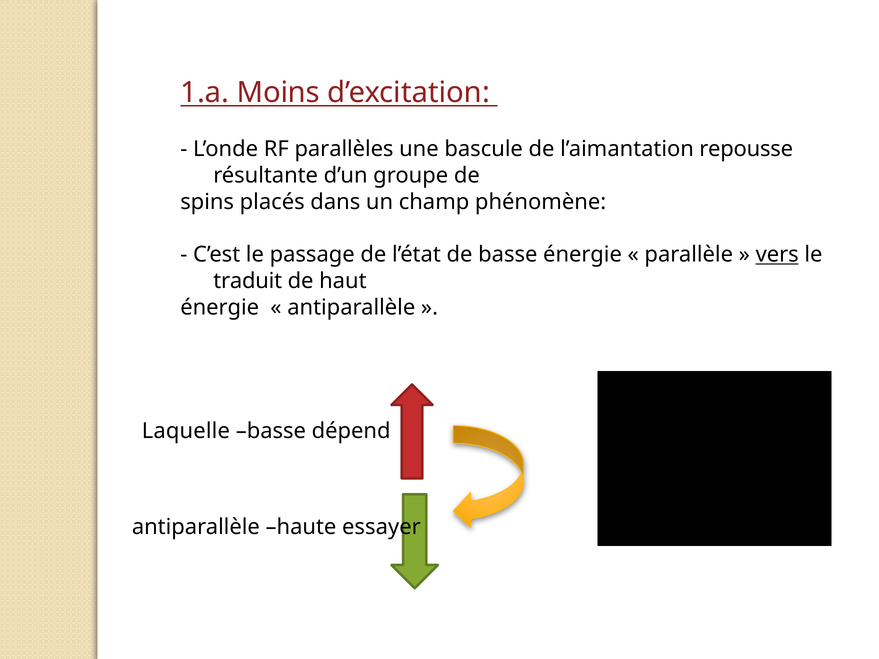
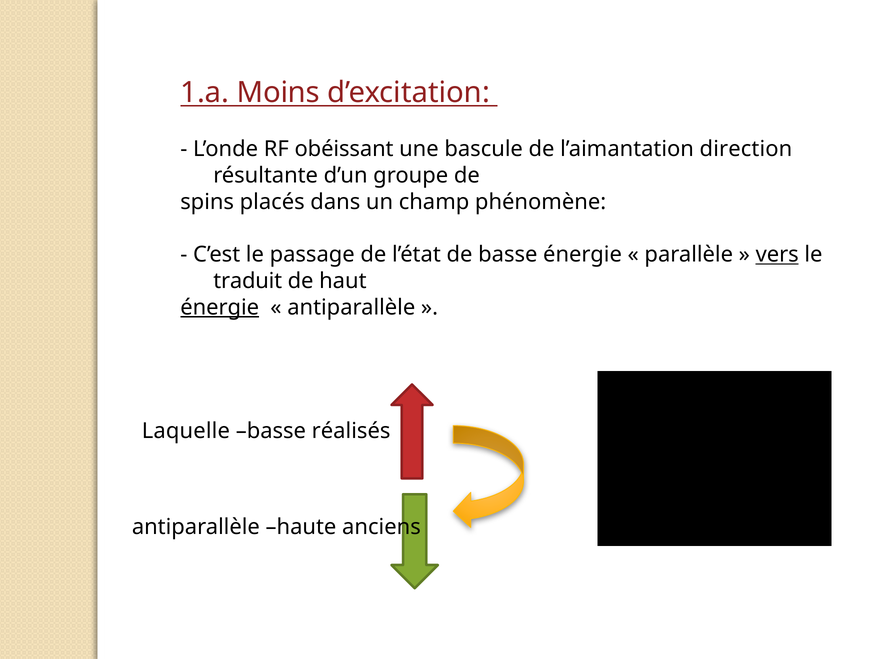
parallèles: parallèles -> obéissant
repousse: repousse -> direction
énergie at (220, 307) underline: none -> present
dépend: dépend -> réalisés
essayer: essayer -> anciens
